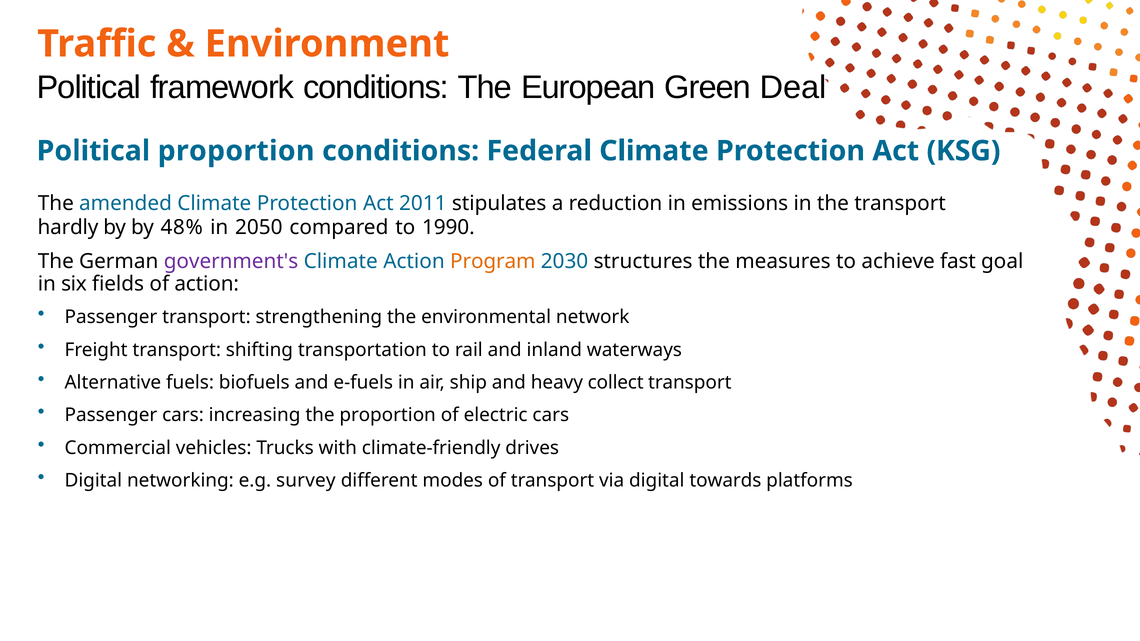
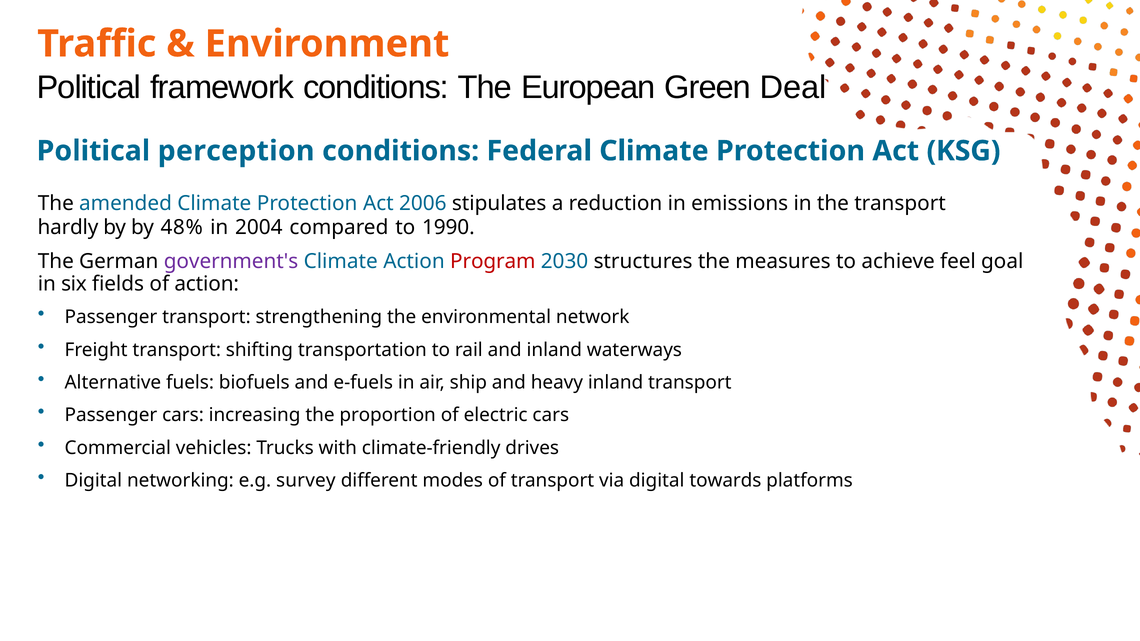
Political proportion: proportion -> perception
2011: 2011 -> 2006
2050: 2050 -> 2004
Program colour: orange -> red
fast: fast -> feel
heavy collect: collect -> inland
